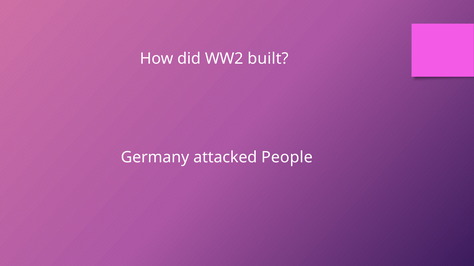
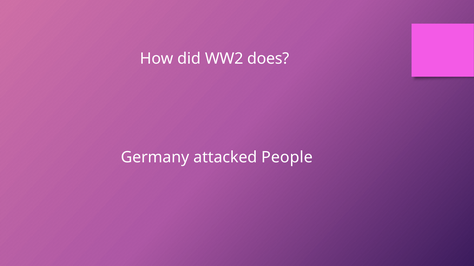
built: built -> does
